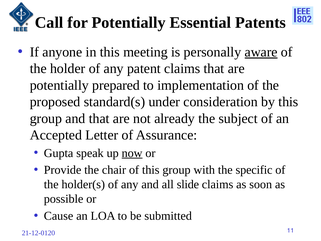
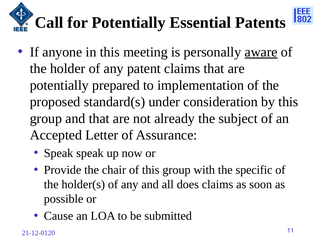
Gupta at (59, 153): Gupta -> Speak
now underline: present -> none
slide: slide -> does
